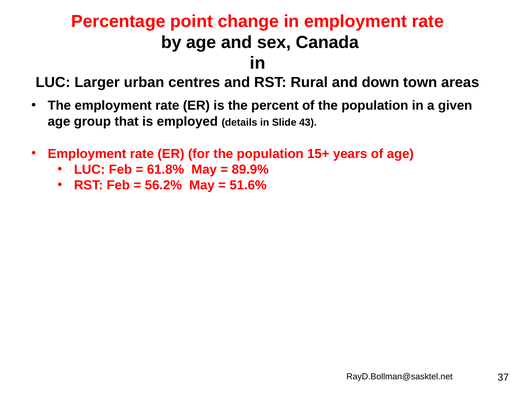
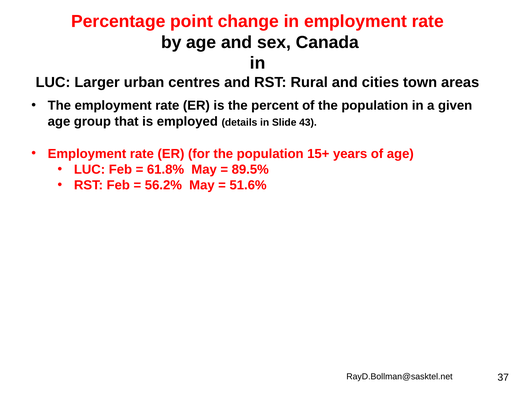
down: down -> cities
89.9%: 89.9% -> 89.5%
